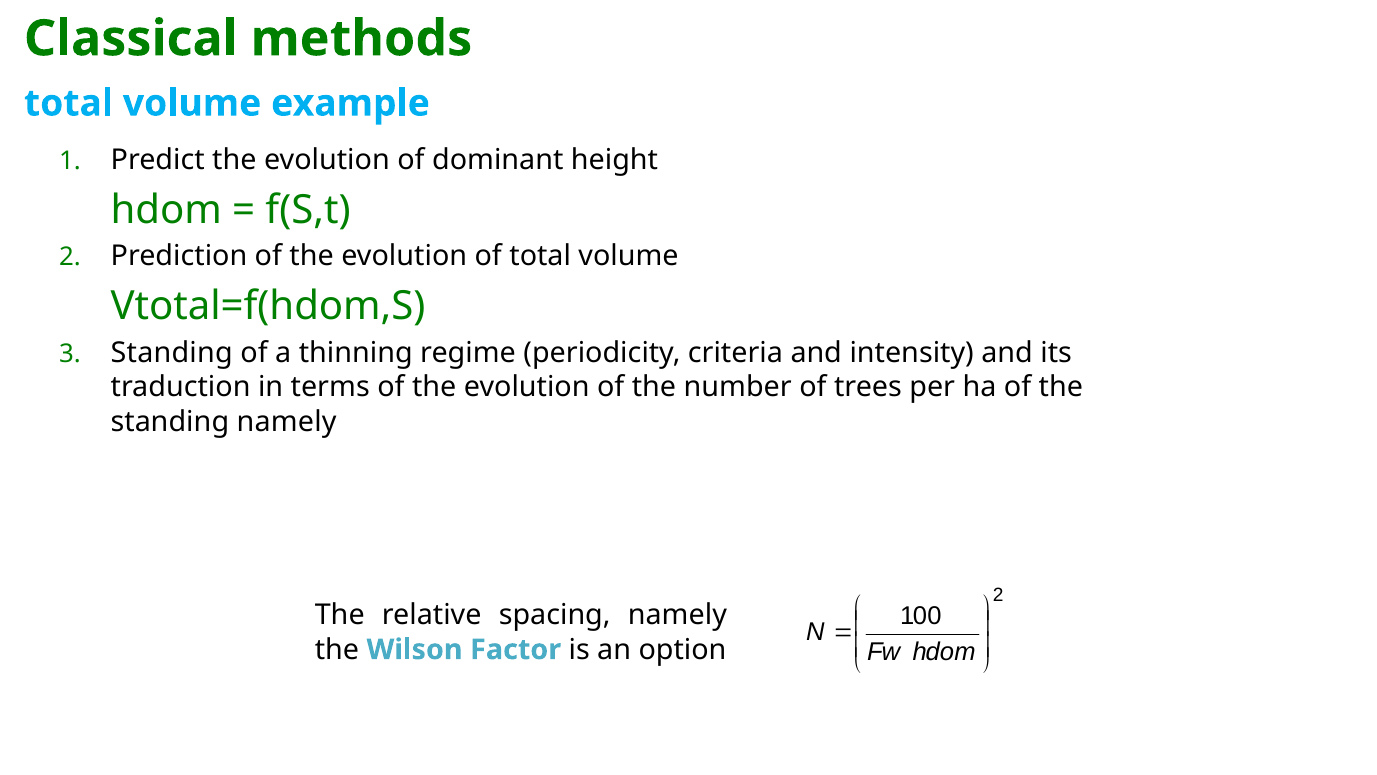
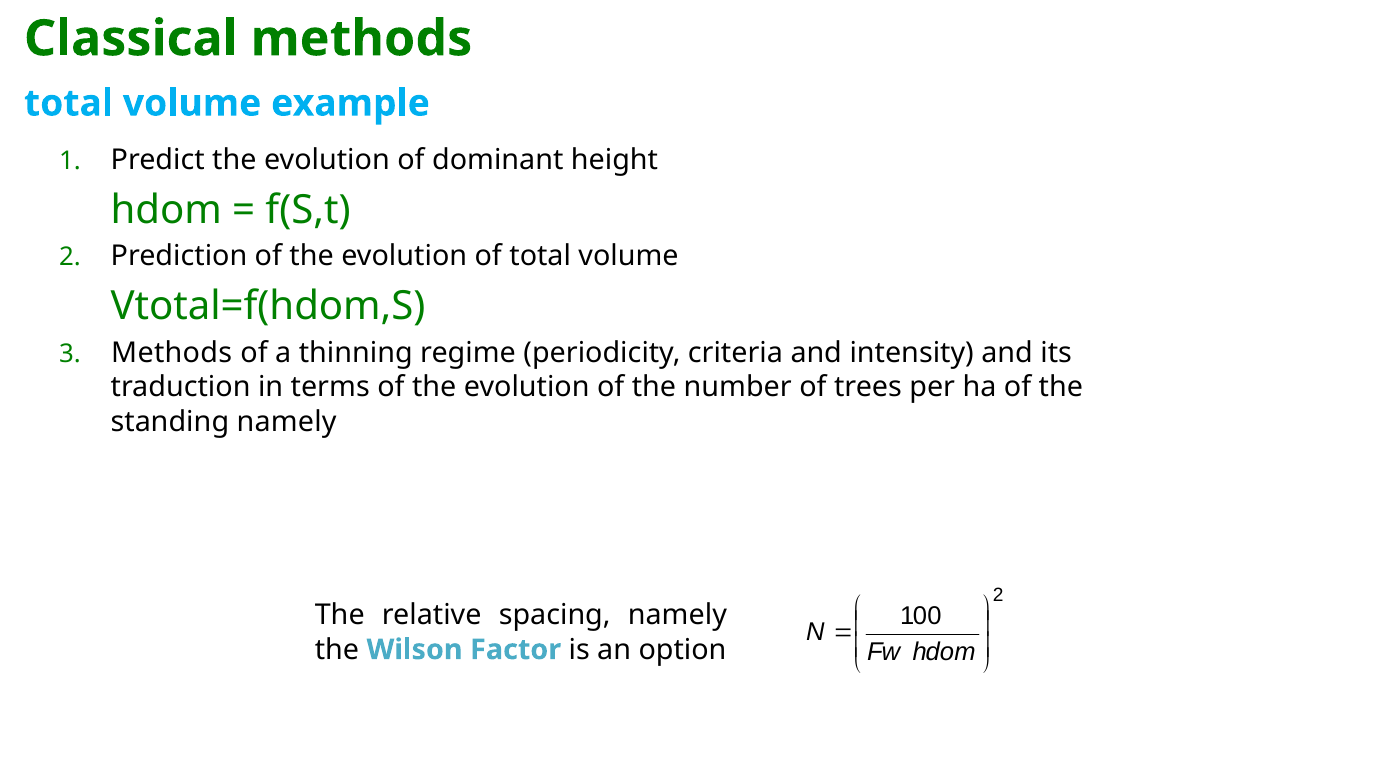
Standing at (172, 352): Standing -> Methods
